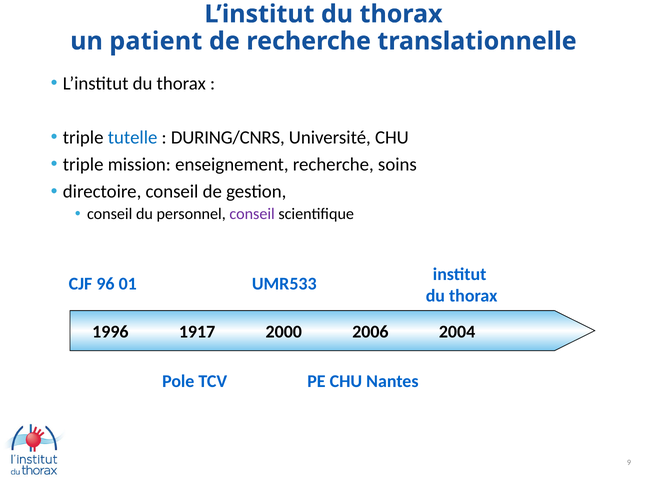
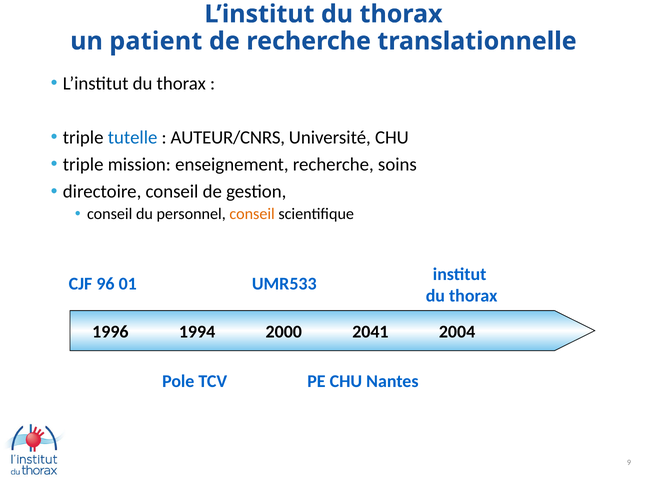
DURING/CNRS: DURING/CNRS -> AUTEUR/CNRS
conseil at (252, 214) colour: purple -> orange
1917: 1917 -> 1994
2006: 2006 -> 2041
